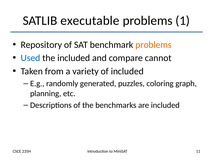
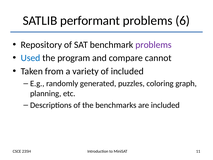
executable: executable -> performant
1: 1 -> 6
problems at (154, 45) colour: orange -> purple
the included: included -> program
